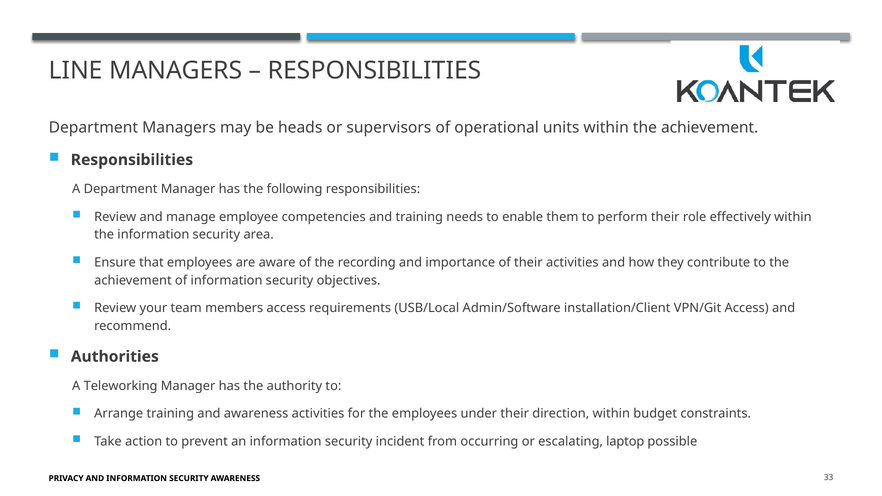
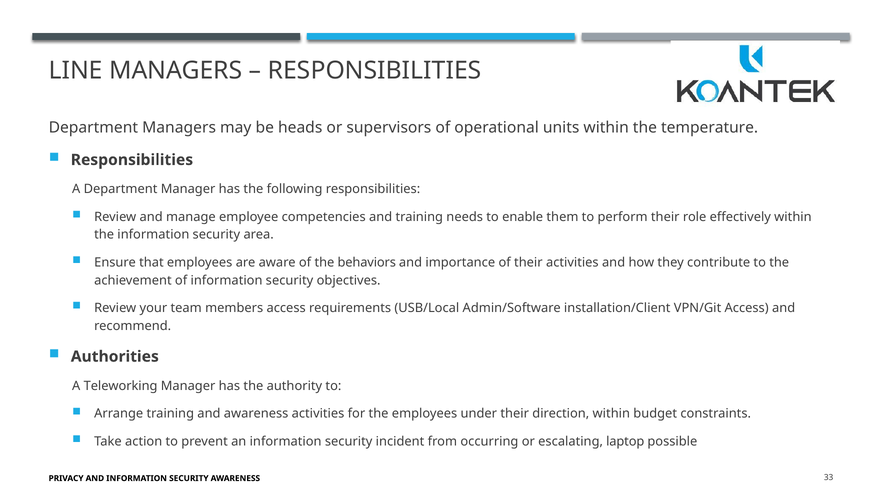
within the achievement: achievement -> temperature
recording: recording -> behaviors
